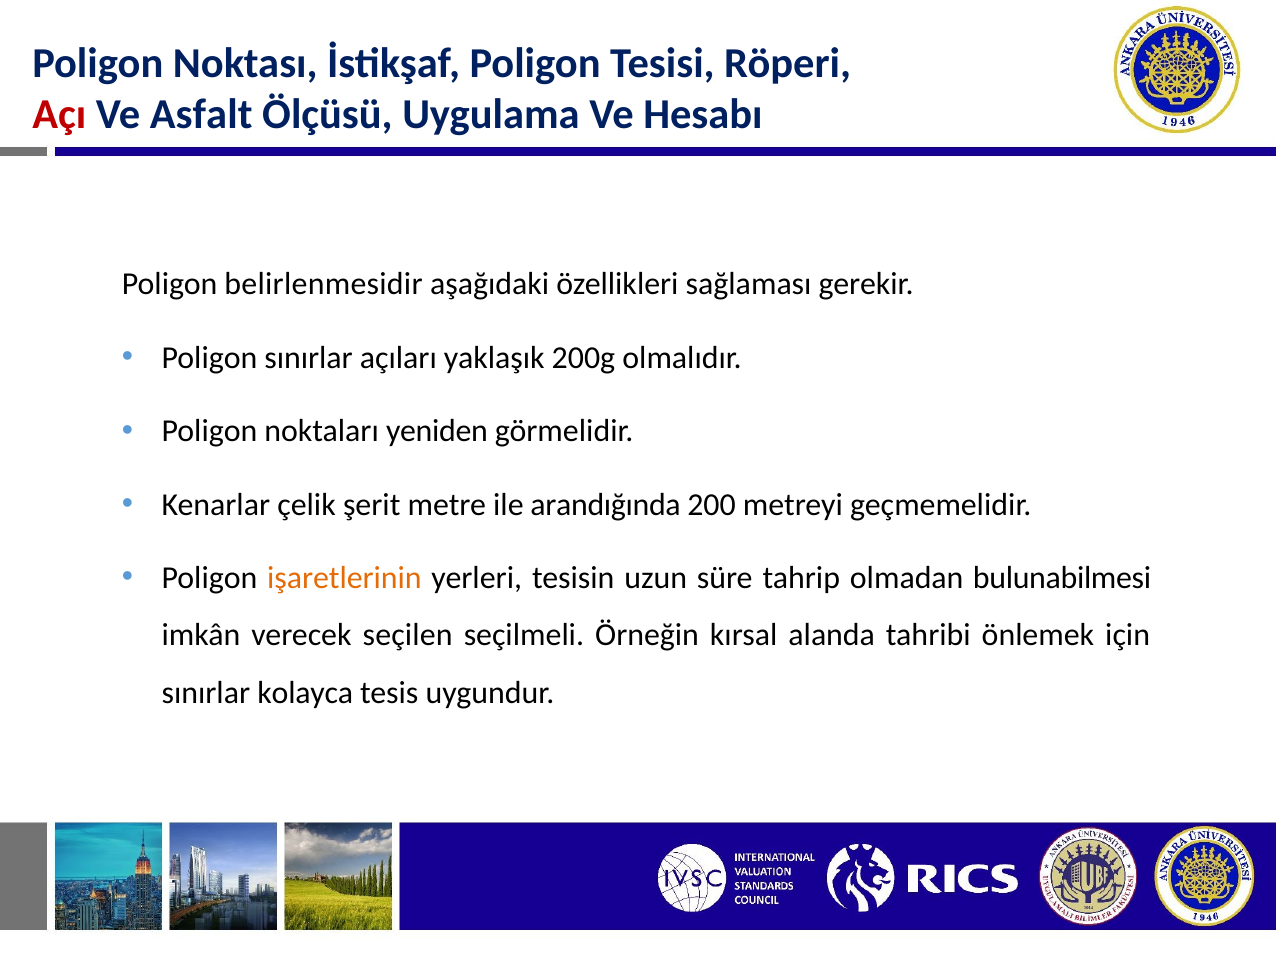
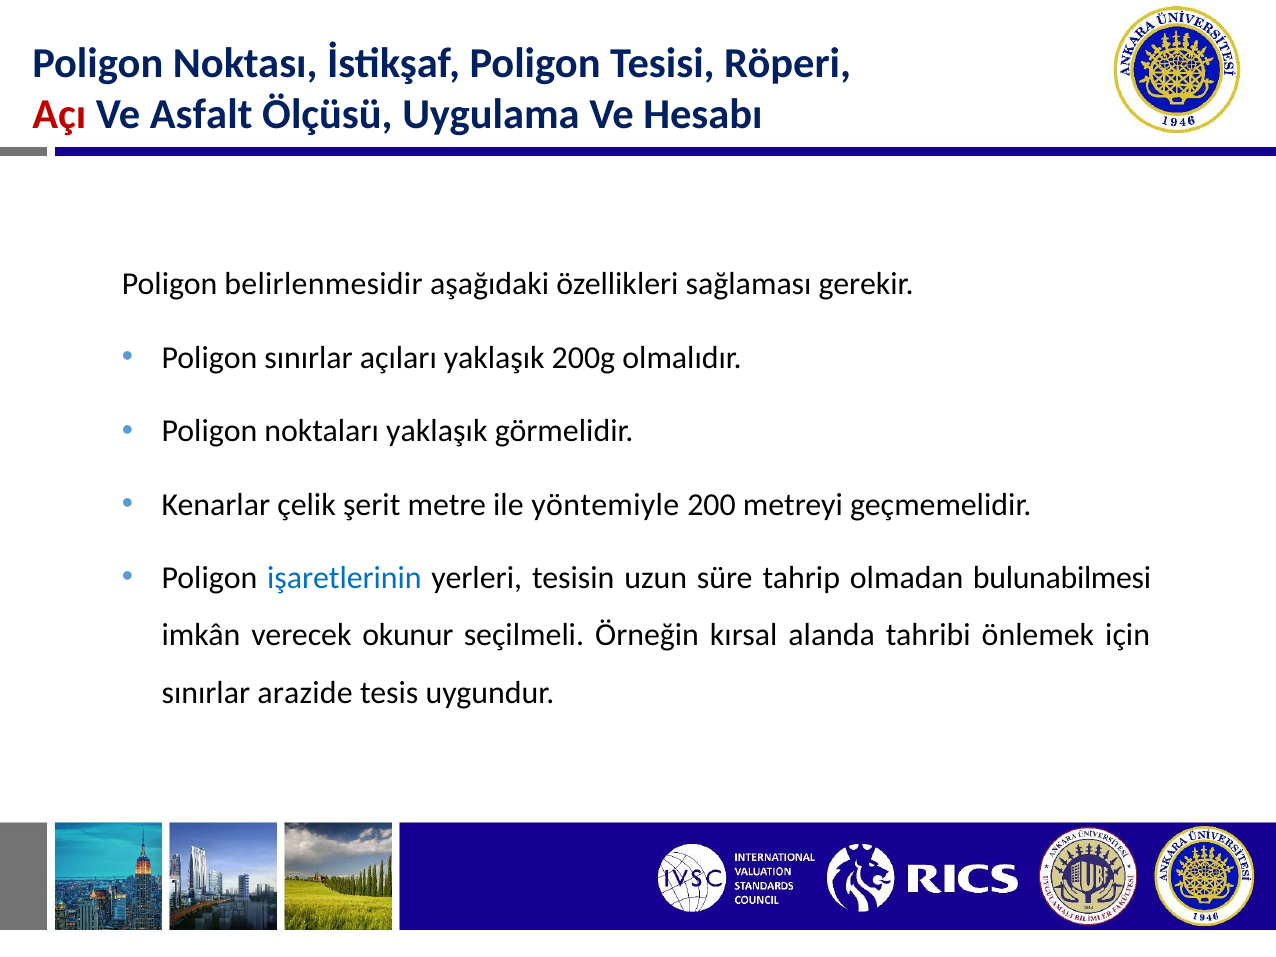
noktaları yeniden: yeniden -> yaklaşık
arandığında: arandığında -> yöntemiyle
işaretlerinin colour: orange -> blue
seçilen: seçilen -> okunur
kolayca: kolayca -> arazide
